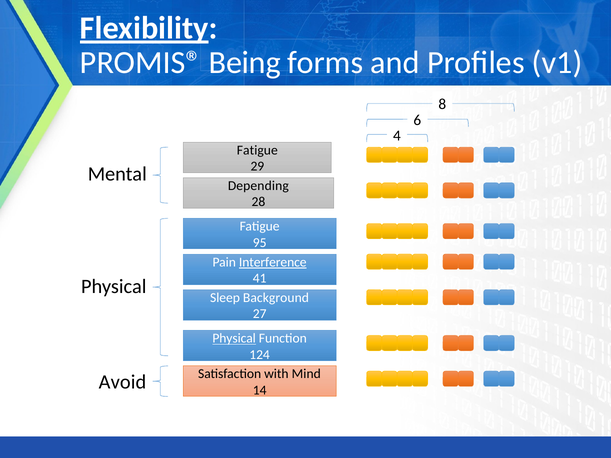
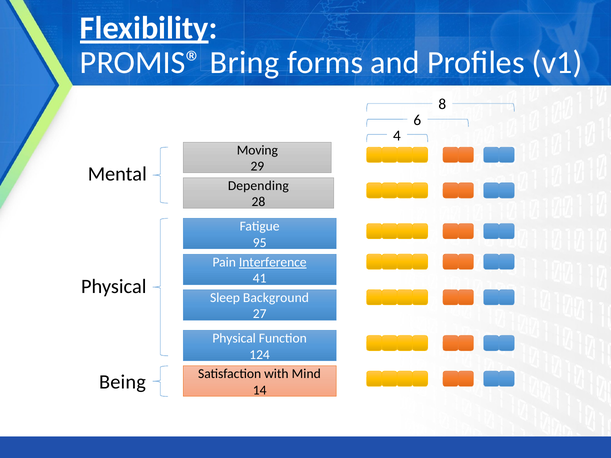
Being: Being -> Bring
Fatigue at (257, 150): Fatigue -> Moving
Physical at (234, 339) underline: present -> none
Avoid: Avoid -> Being
